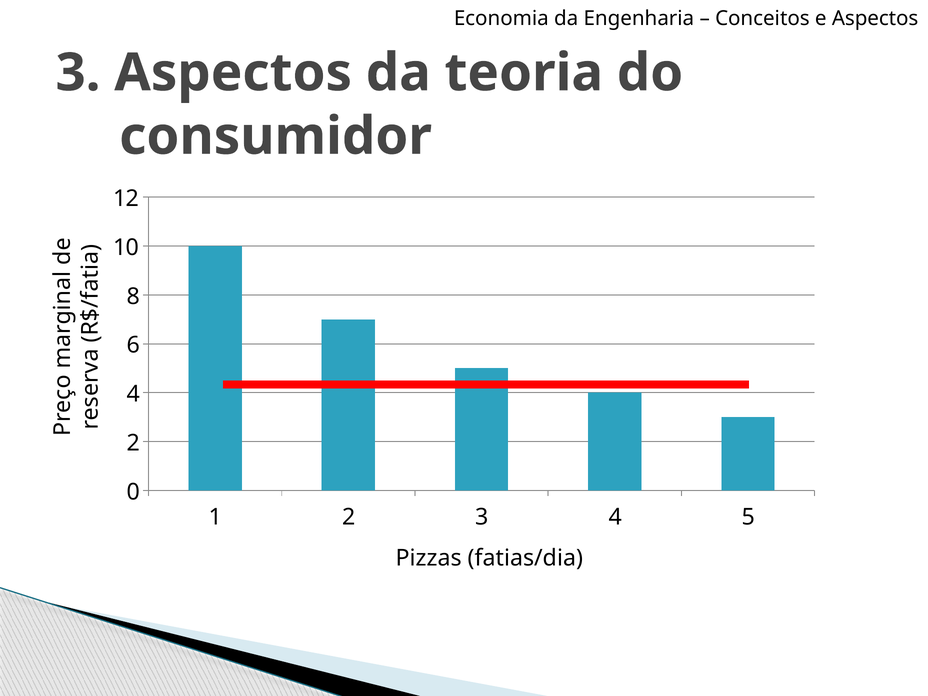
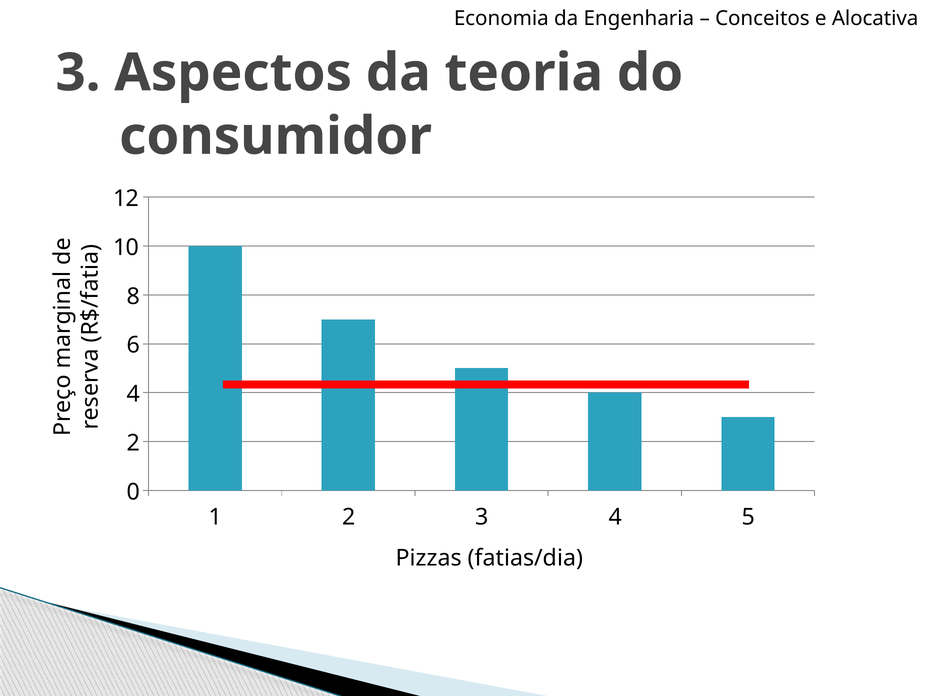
e Aspectos: Aspectos -> Alocativa
